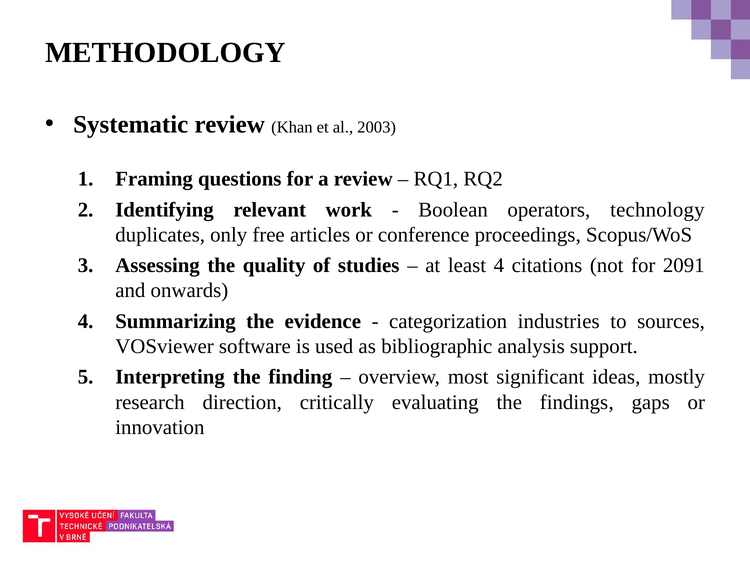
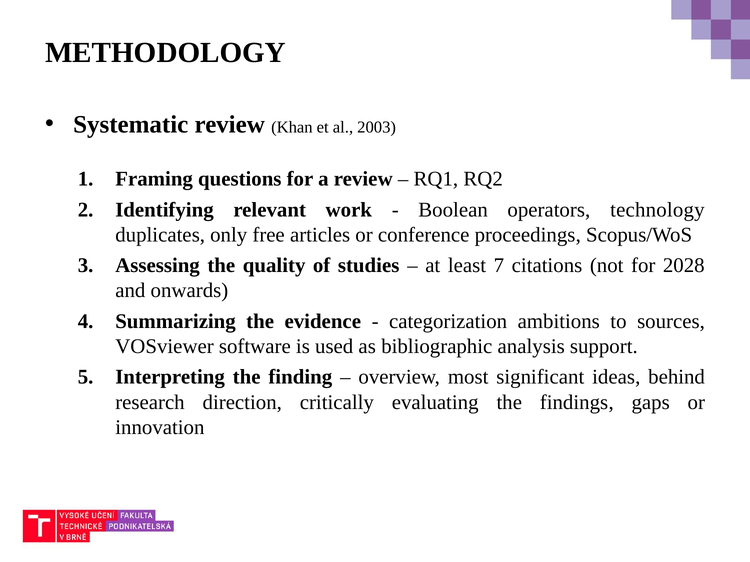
least 4: 4 -> 7
2091: 2091 -> 2028
industries: industries -> ambitions
mostly: mostly -> behind
